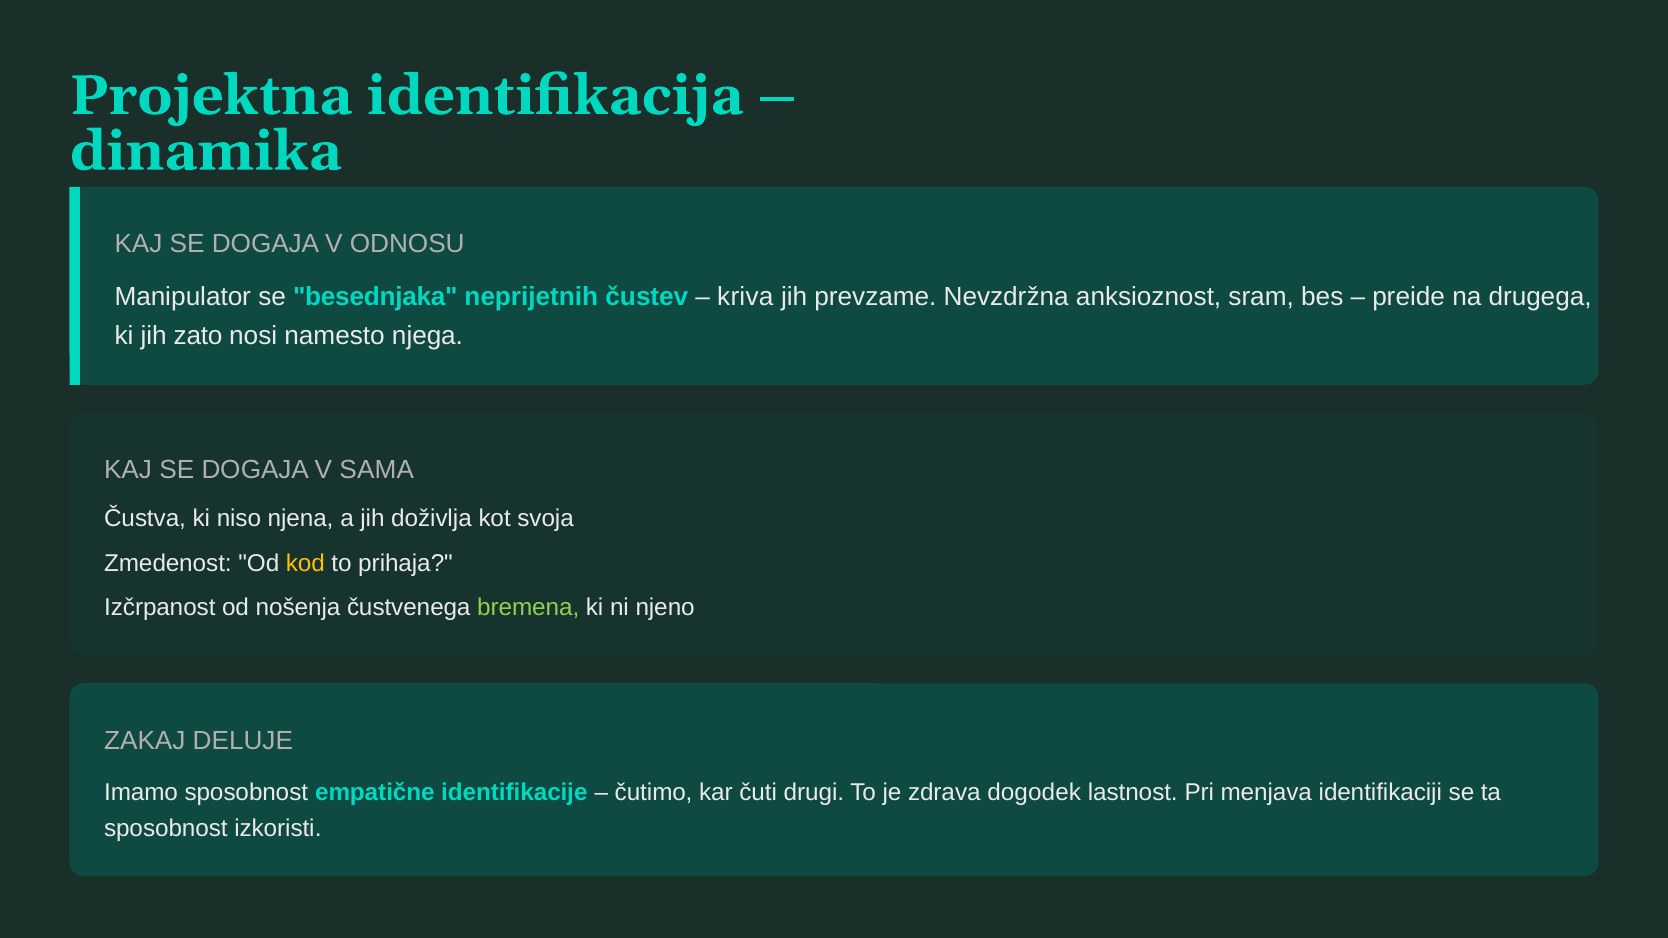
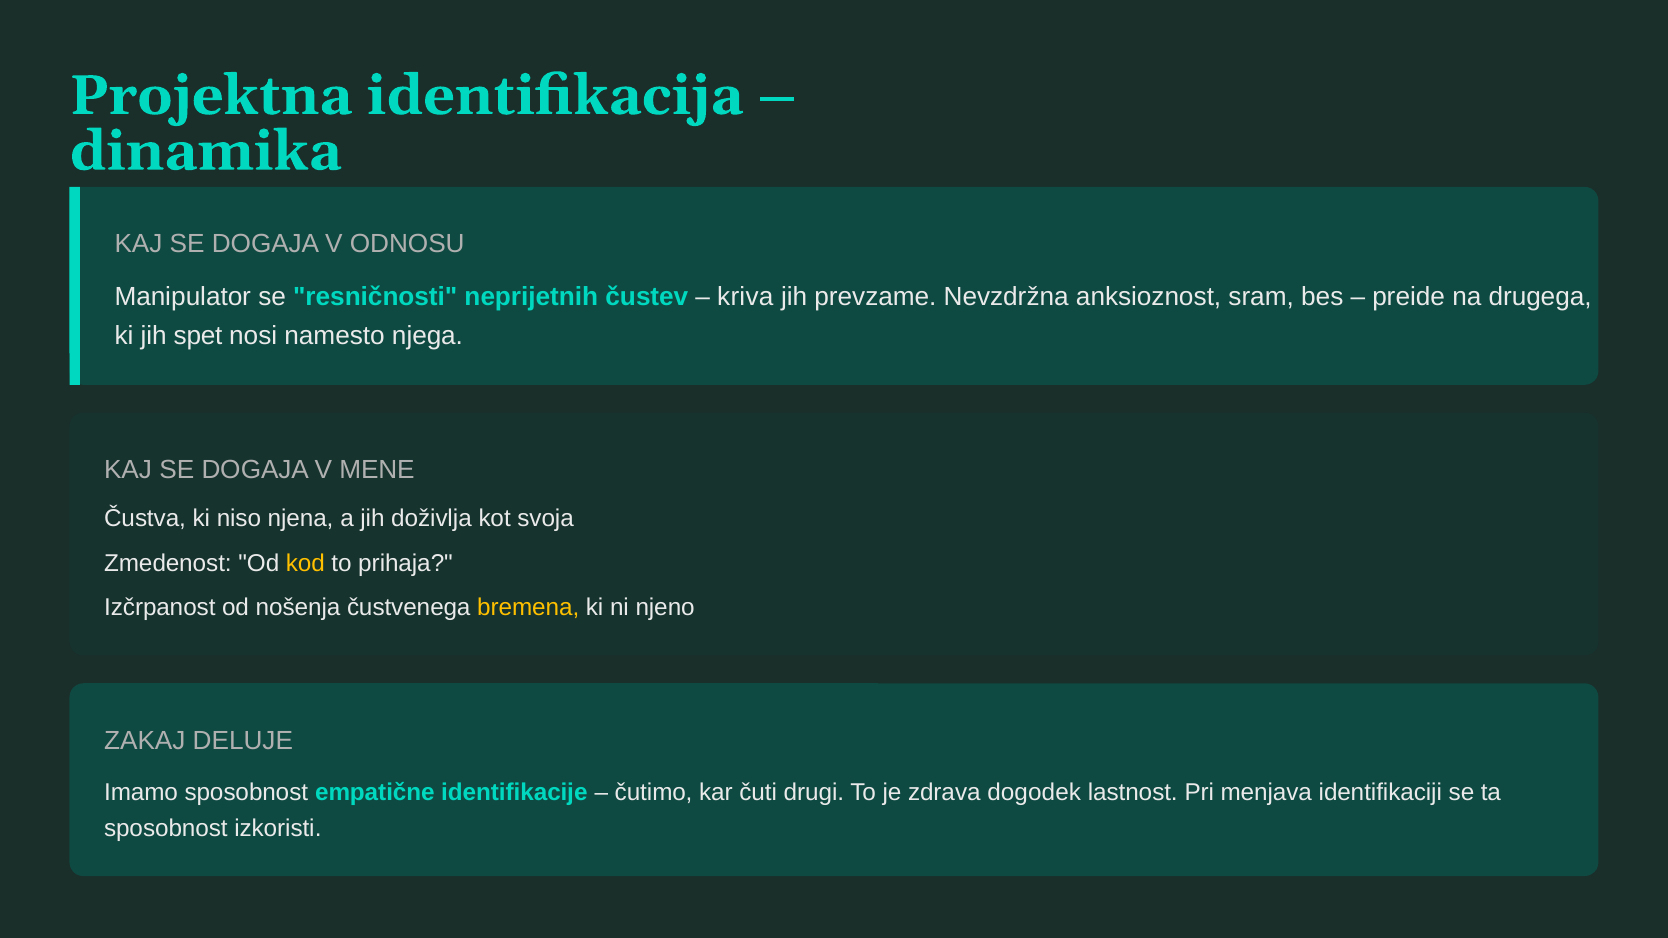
besednjaka: besednjaka -> resničnosti
zato: zato -> spet
SAMA: SAMA -> MENE
bremena colour: light green -> yellow
